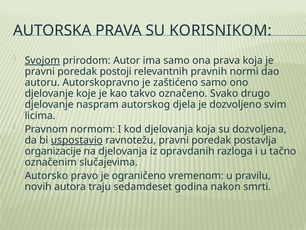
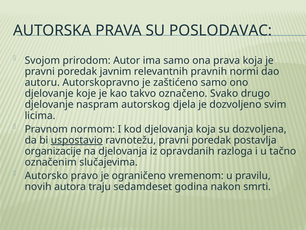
KORISNIKOM: KORISNIKOM -> POSLODAVAC
Svojom underline: present -> none
postoji: postoji -> javnim
